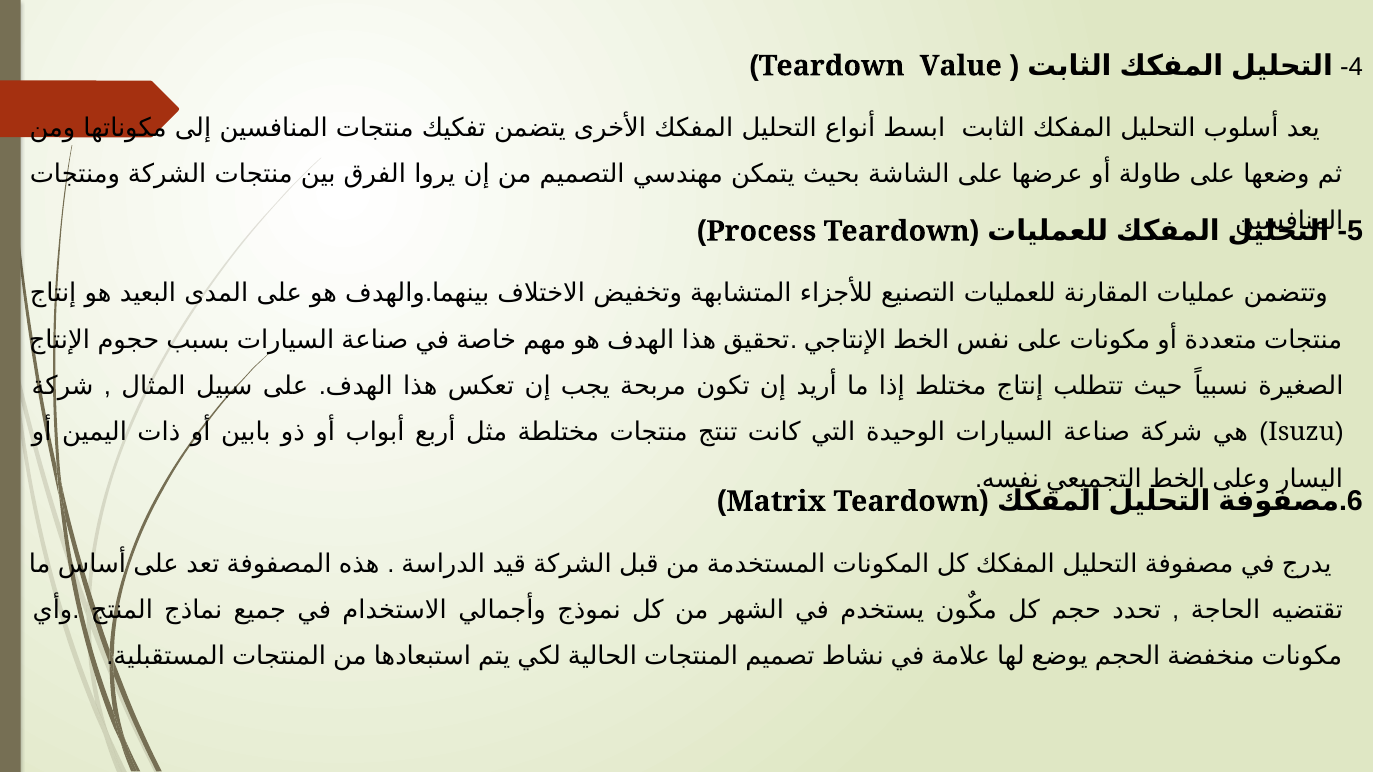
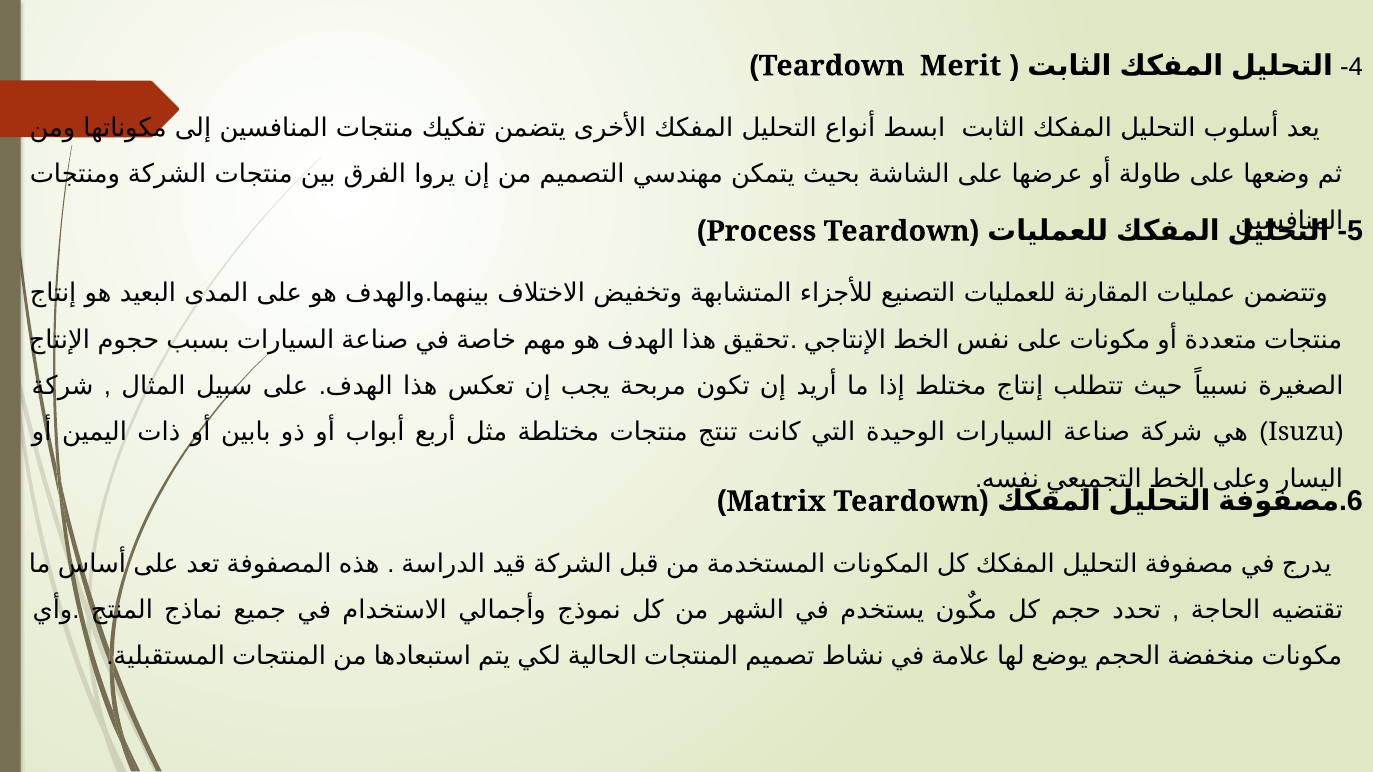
Value: Value -> Merit
